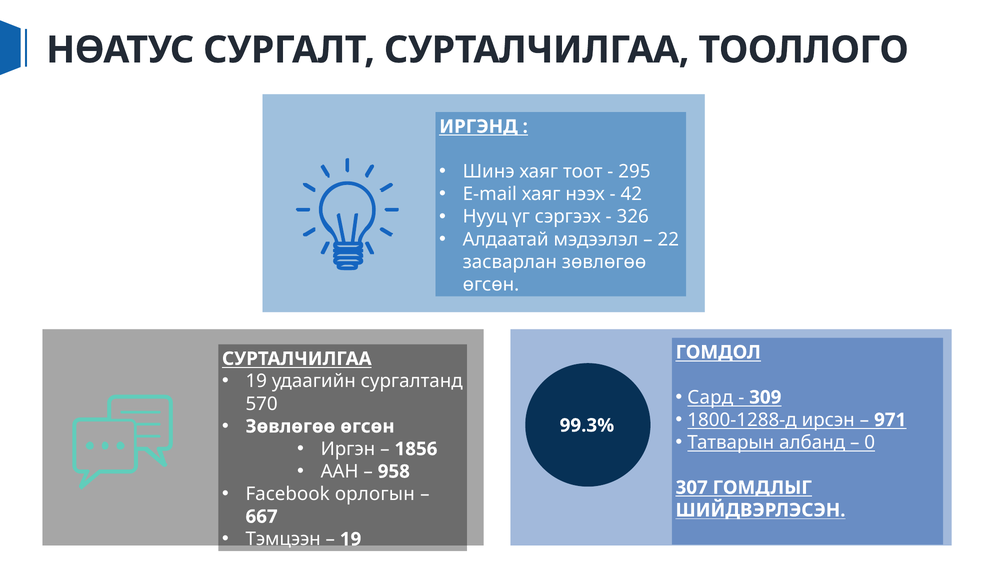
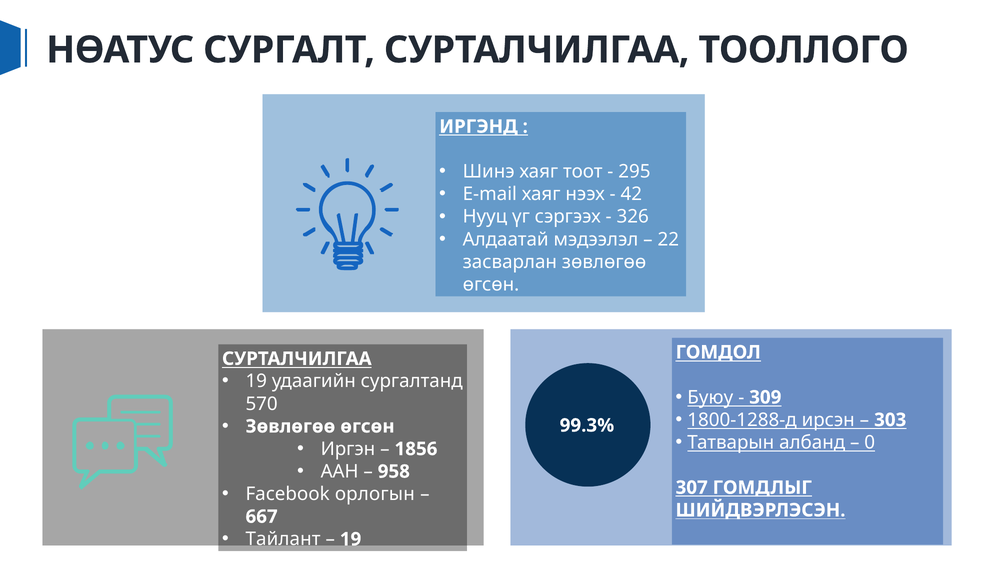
Сард: Сард -> Буюу
971: 971 -> 303
Тэмцээн: Тэмцээн -> Тайлант
